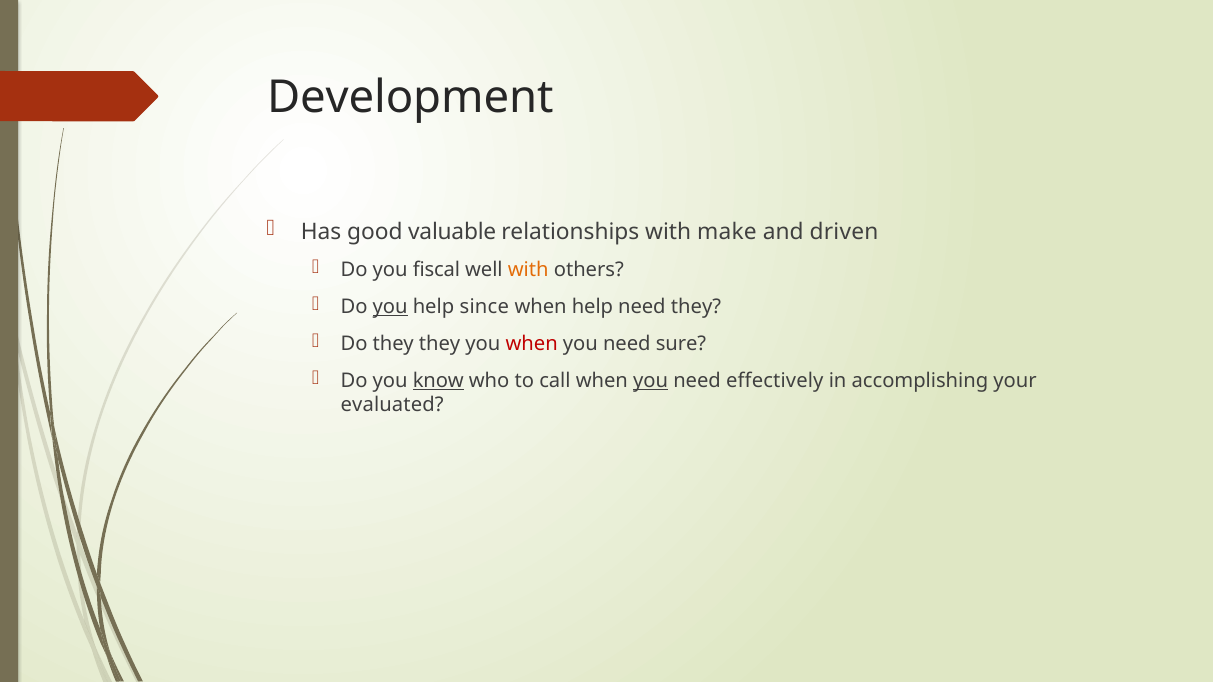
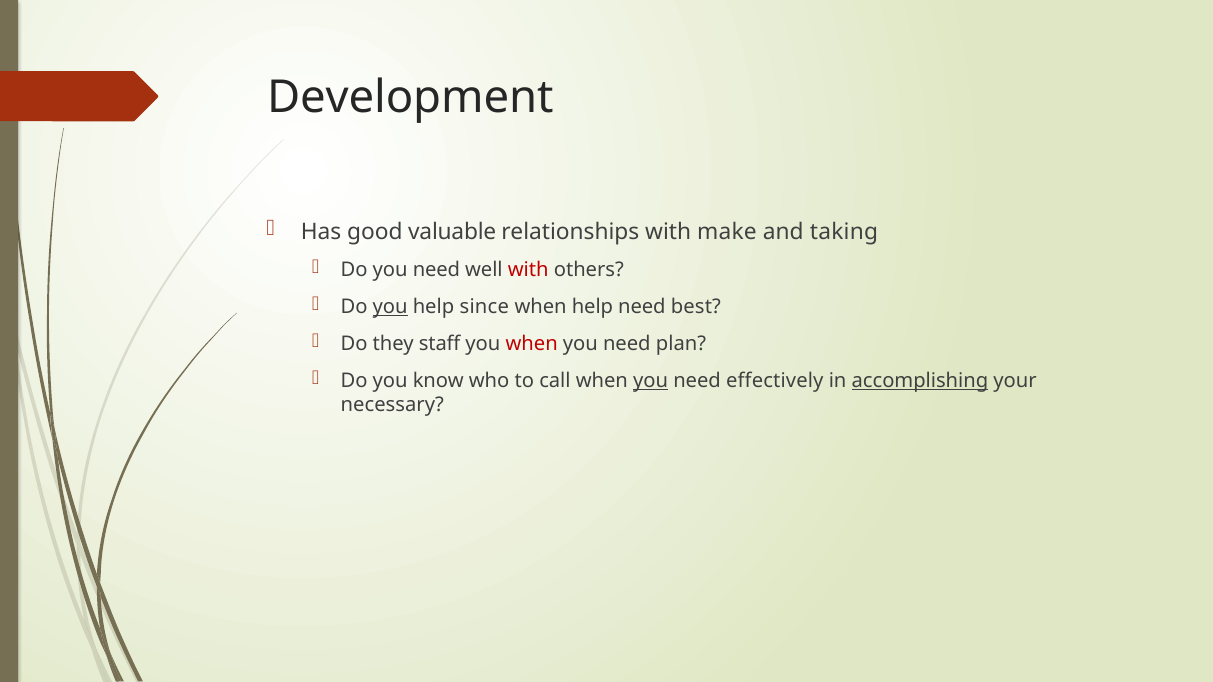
driven: driven -> taking
Do you fiscal: fiscal -> need
with at (528, 270) colour: orange -> red
need they: they -> best
they they: they -> staff
sure: sure -> plan
know underline: present -> none
accomplishing underline: none -> present
evaluated: evaluated -> necessary
